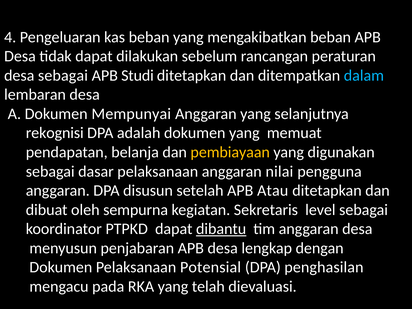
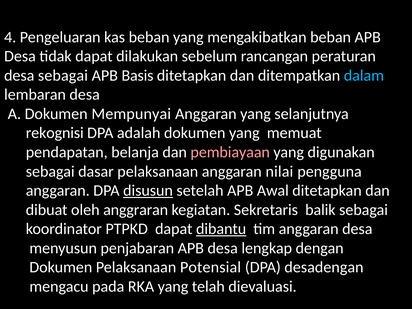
Studi: Studi -> Basis
pembiayaan colour: yellow -> pink
disusun underline: none -> present
Atau: Atau -> Awal
sempurna: sempurna -> anggraran
level: level -> balik
penghasilan: penghasilan -> desadengan
